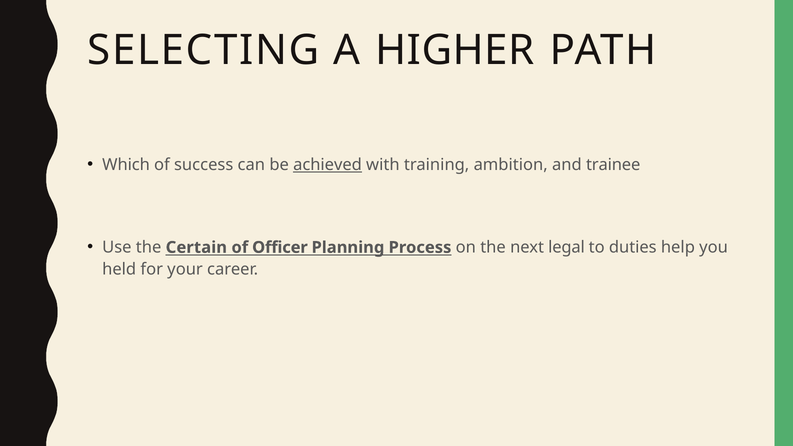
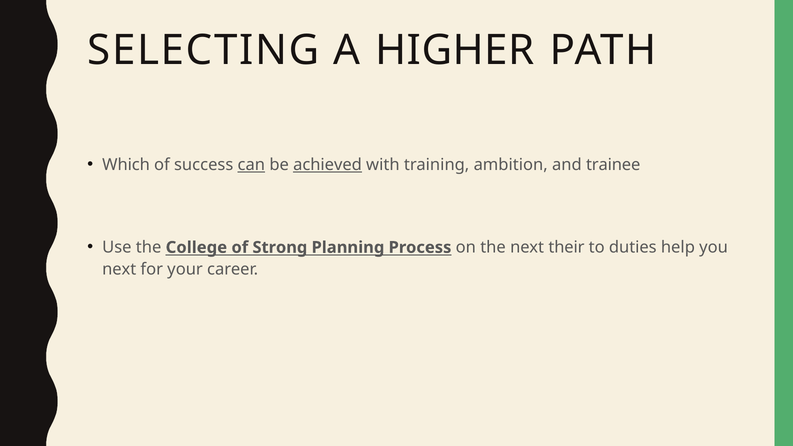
can underline: none -> present
Certain: Certain -> College
Officer: Officer -> Strong
legal: legal -> their
held at (119, 269): held -> next
